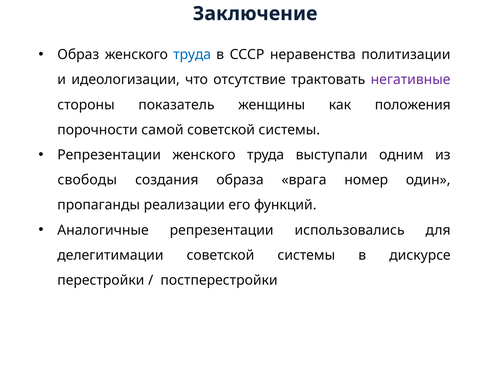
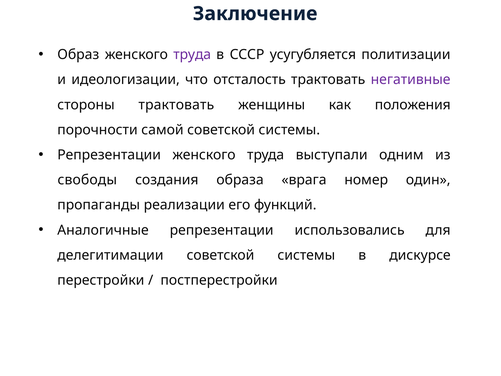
труда at (192, 55) colour: blue -> purple
неравенства: неравенства -> усугубляется
отсутствие: отсутствие -> отсталость
стороны показатель: показатель -> трактовать
